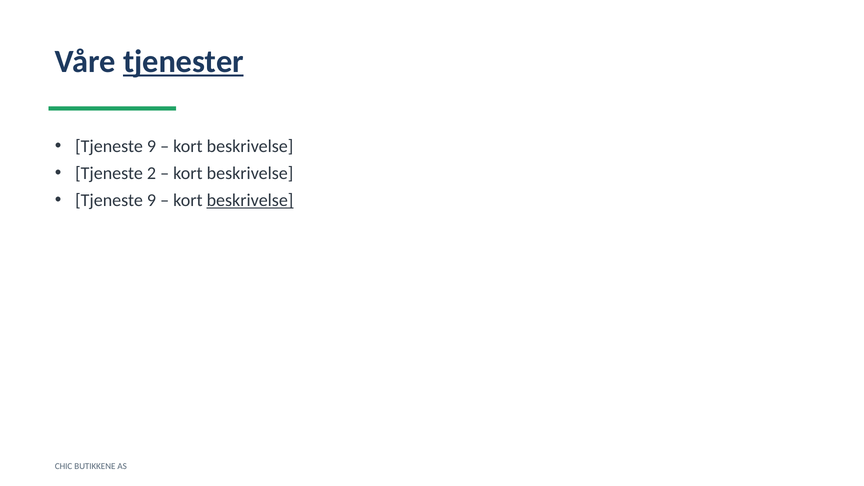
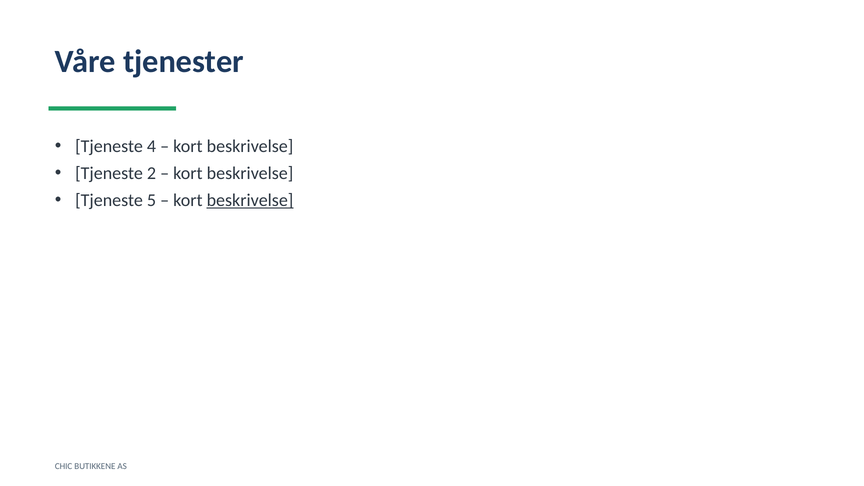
tjenester underline: present -> none
9 at (151, 146): 9 -> 4
9 at (151, 200): 9 -> 5
